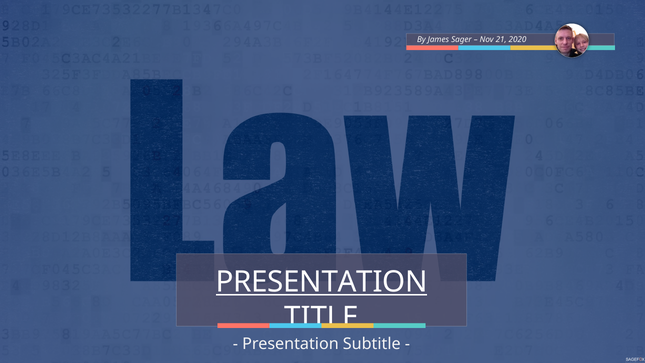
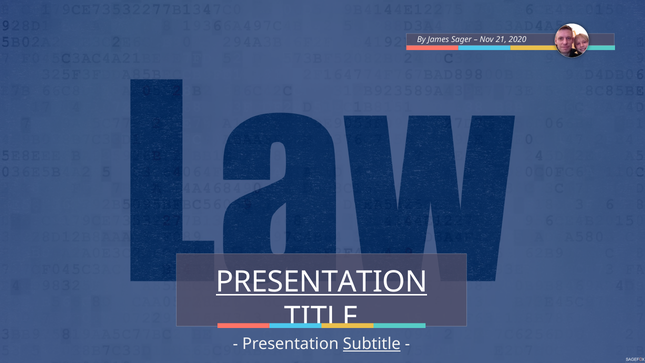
Subtitle underline: none -> present
